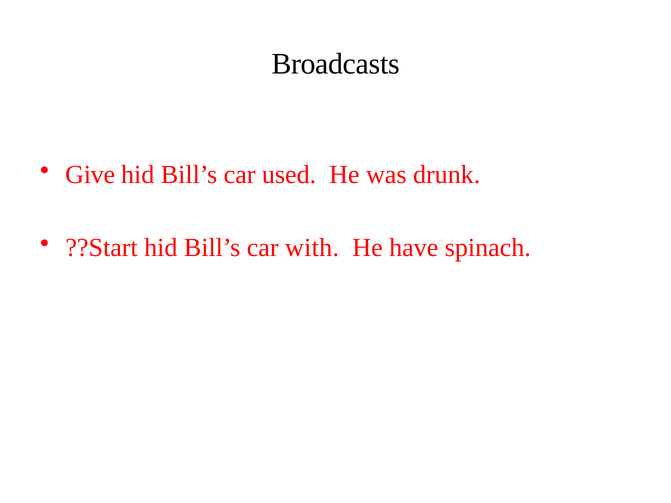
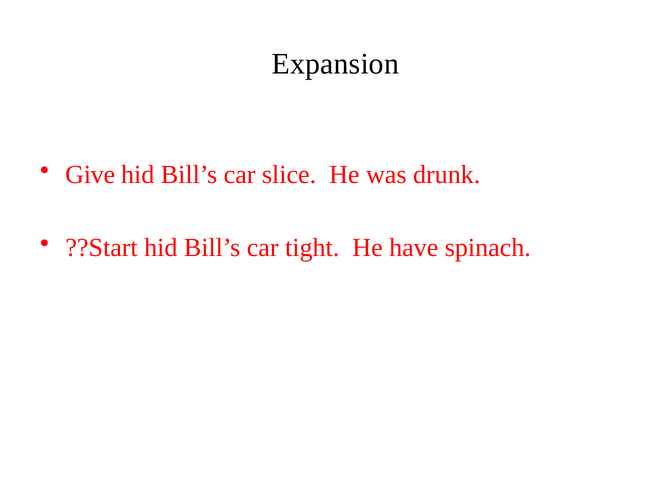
Broadcasts: Broadcasts -> Expansion
used: used -> slice
with: with -> tight
